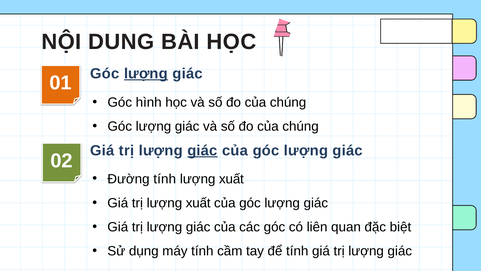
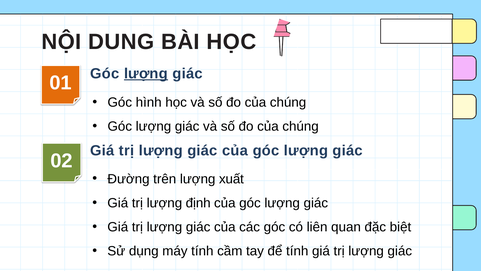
giác at (202, 150) underline: present -> none
Đường tính: tính -> trên
trị lượng xuất: xuất -> định
